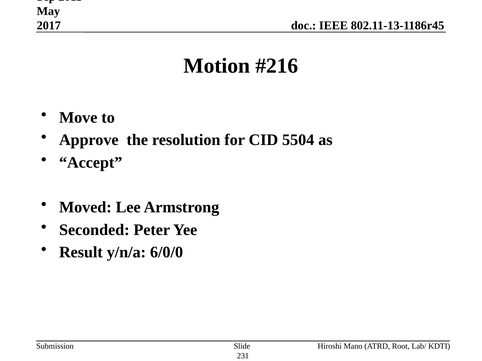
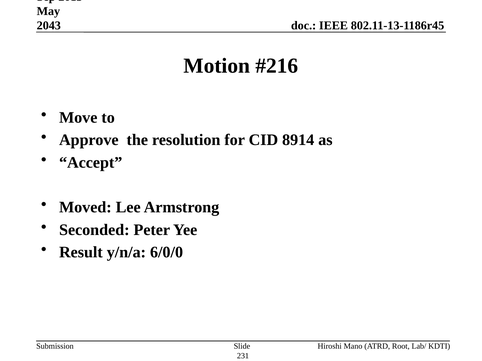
2017: 2017 -> 2043
5504: 5504 -> 8914
